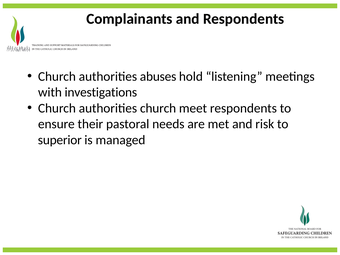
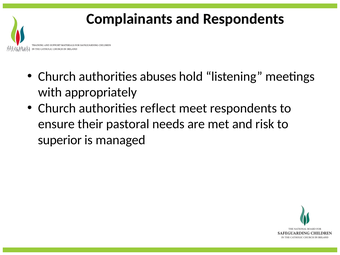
investigations: investigations -> appropriately
authorities church: church -> reflect
